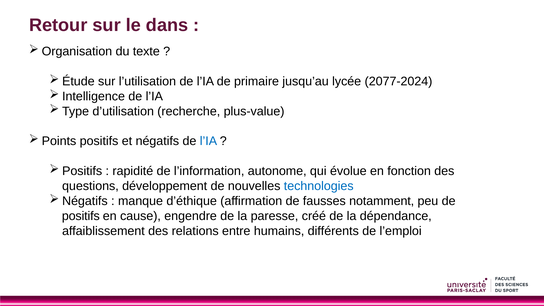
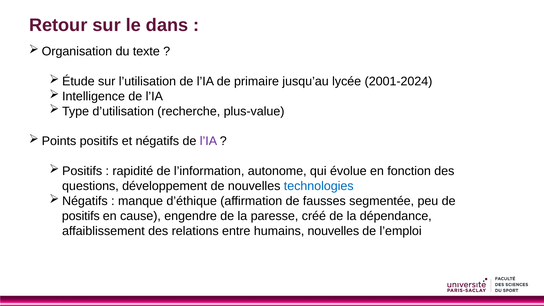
2077-2024: 2077-2024 -> 2001-2024
l’IA at (208, 141) colour: blue -> purple
notamment: notamment -> segmentée
humains différents: différents -> nouvelles
